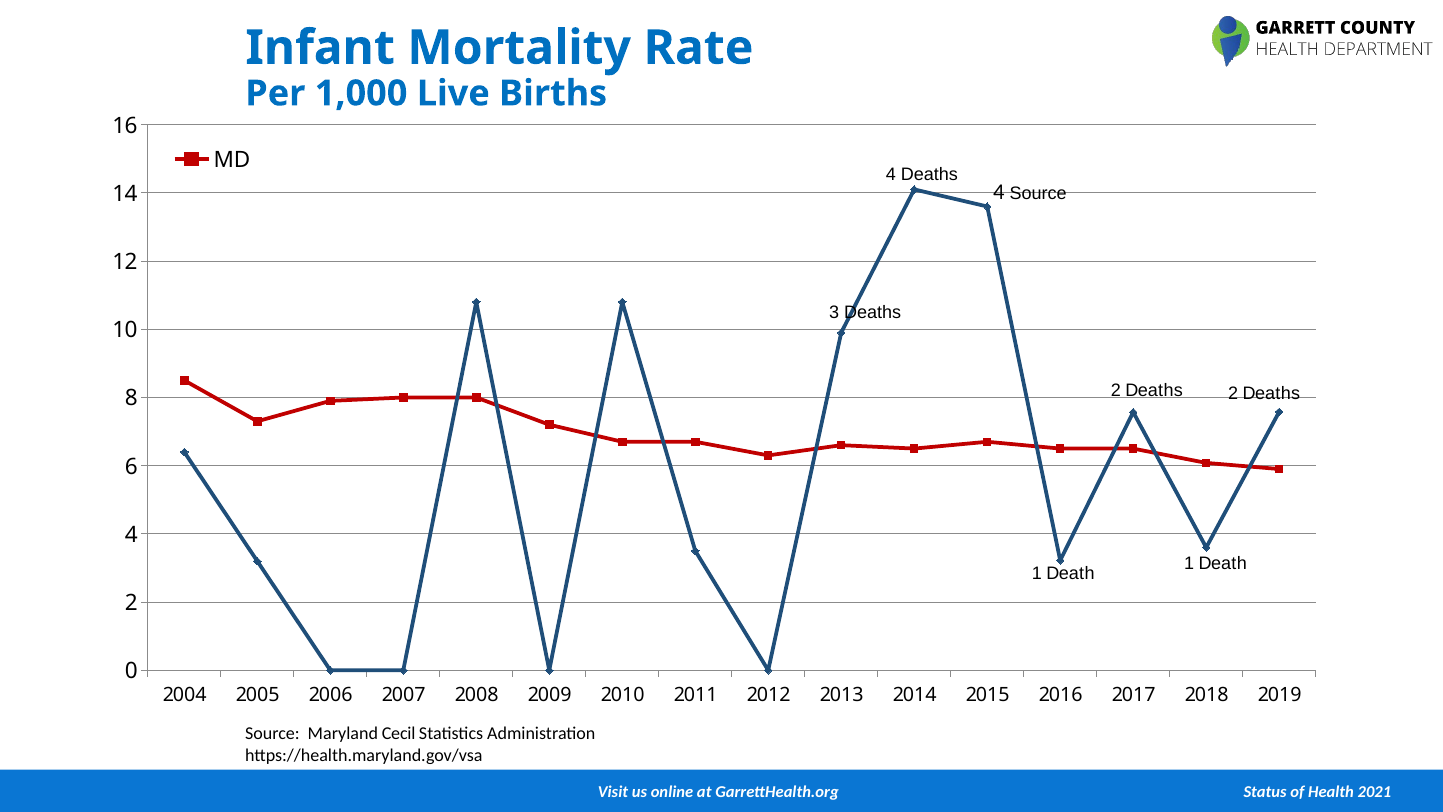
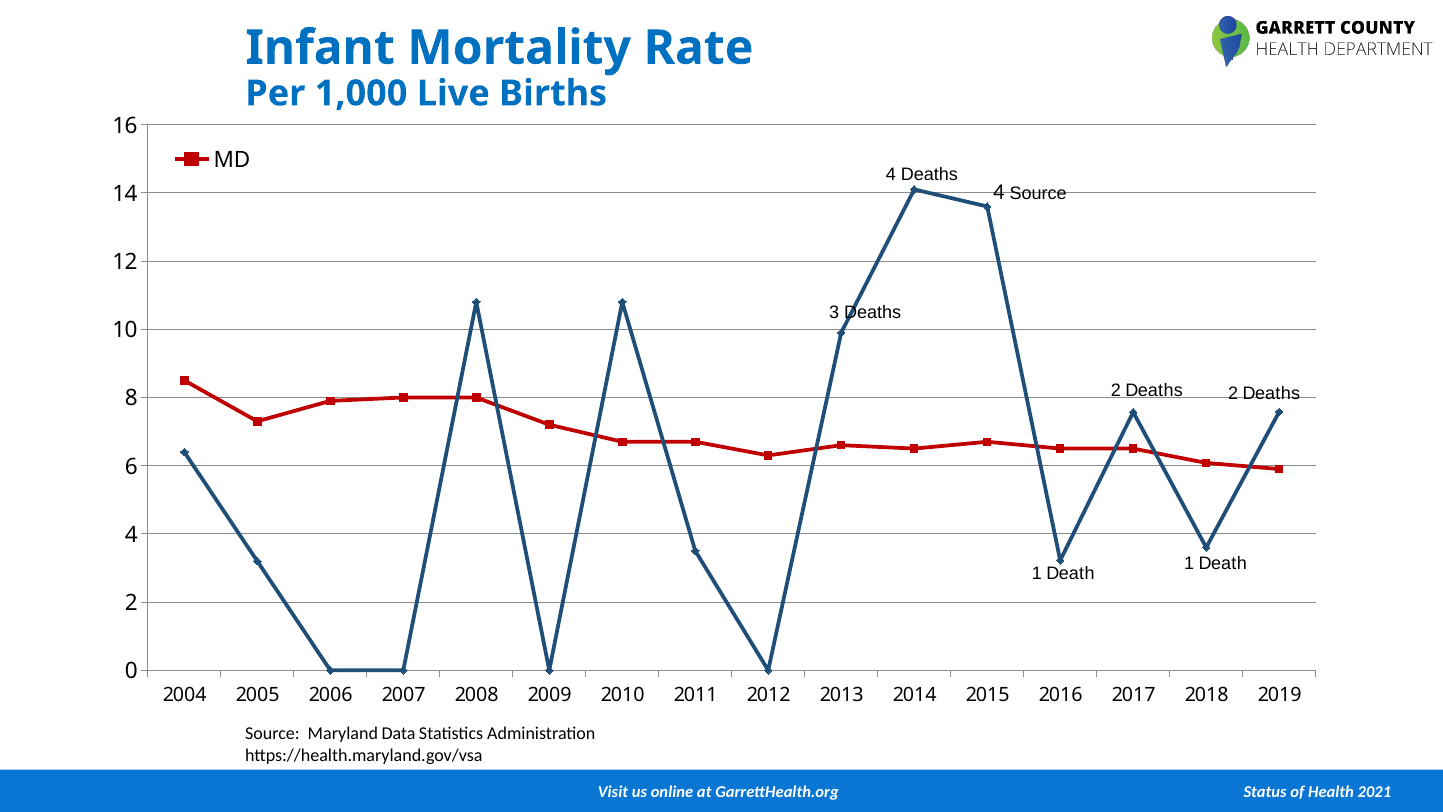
Cecil: Cecil -> Data
